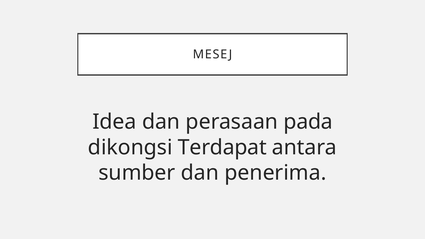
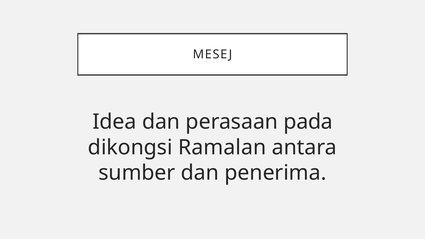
Terdapat: Terdapat -> Ramalan
